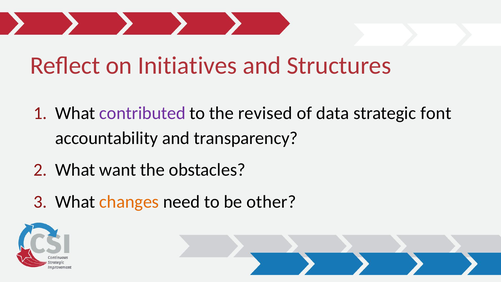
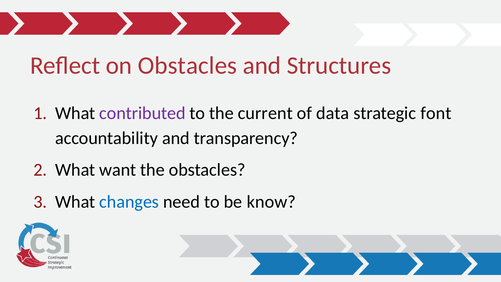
on Initiatives: Initiatives -> Obstacles
revised: revised -> current
changes colour: orange -> blue
other: other -> know
